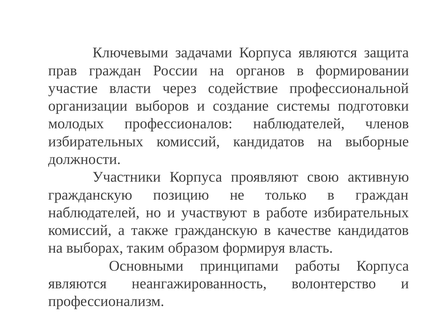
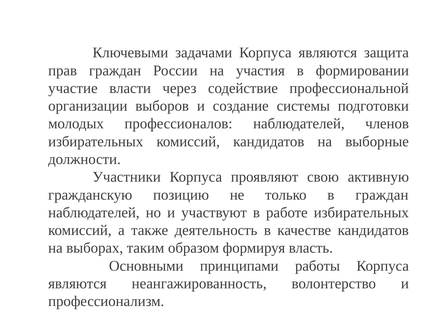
органов: органов -> участия
также гражданскую: гражданскую -> деятельность
